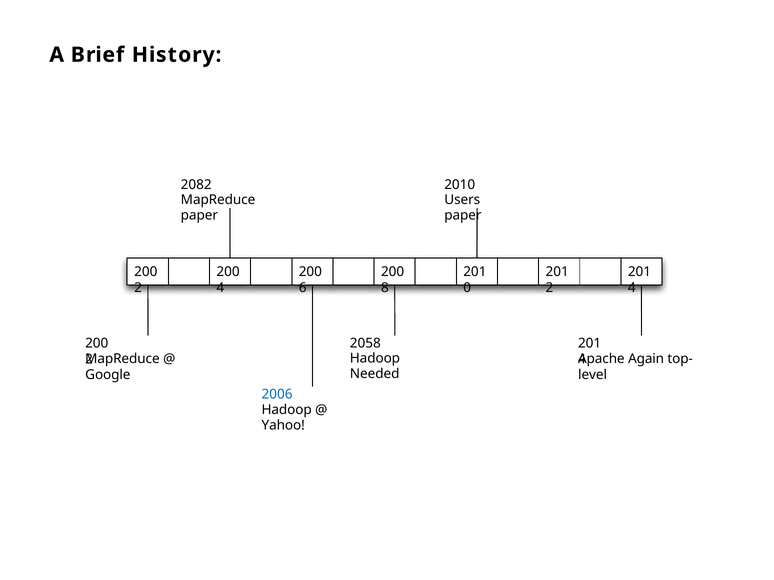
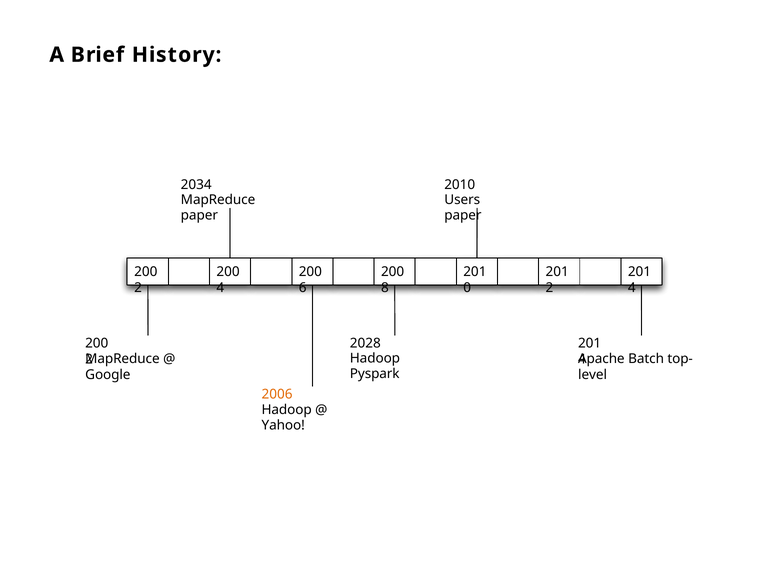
2082: 2082 -> 2034
2058: 2058 -> 2028
Again: Again -> Batch
Needed: Needed -> Pyspark
2006 colour: blue -> orange
